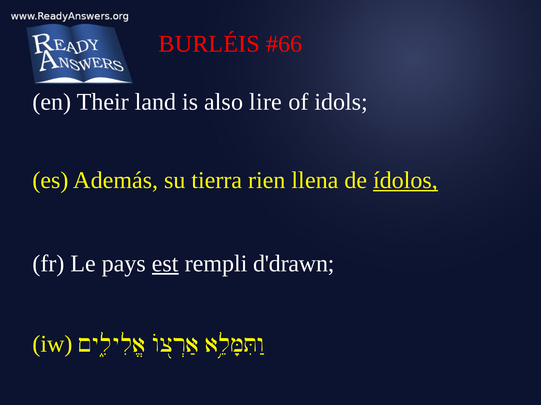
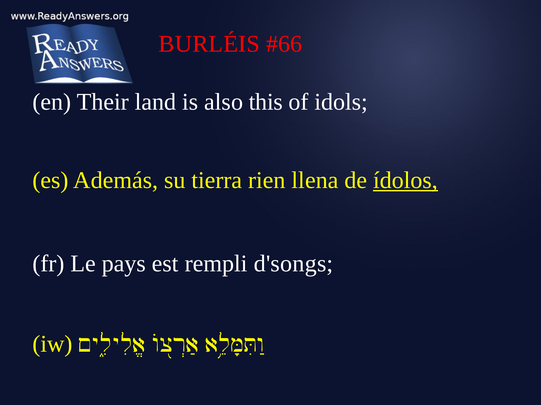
lire: lire -> this
est underline: present -> none
d'drawn: d'drawn -> d'songs
